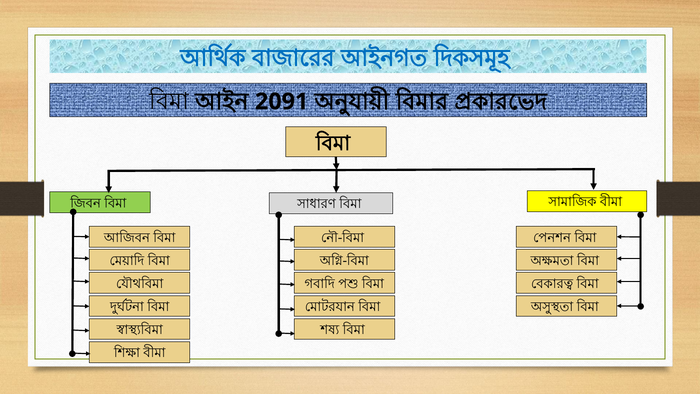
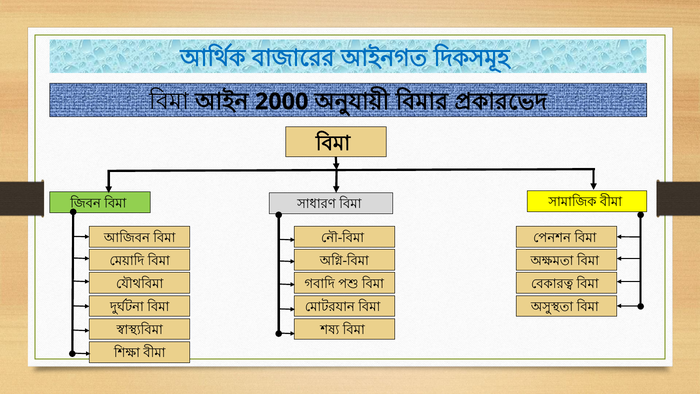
2091: 2091 -> 2000
